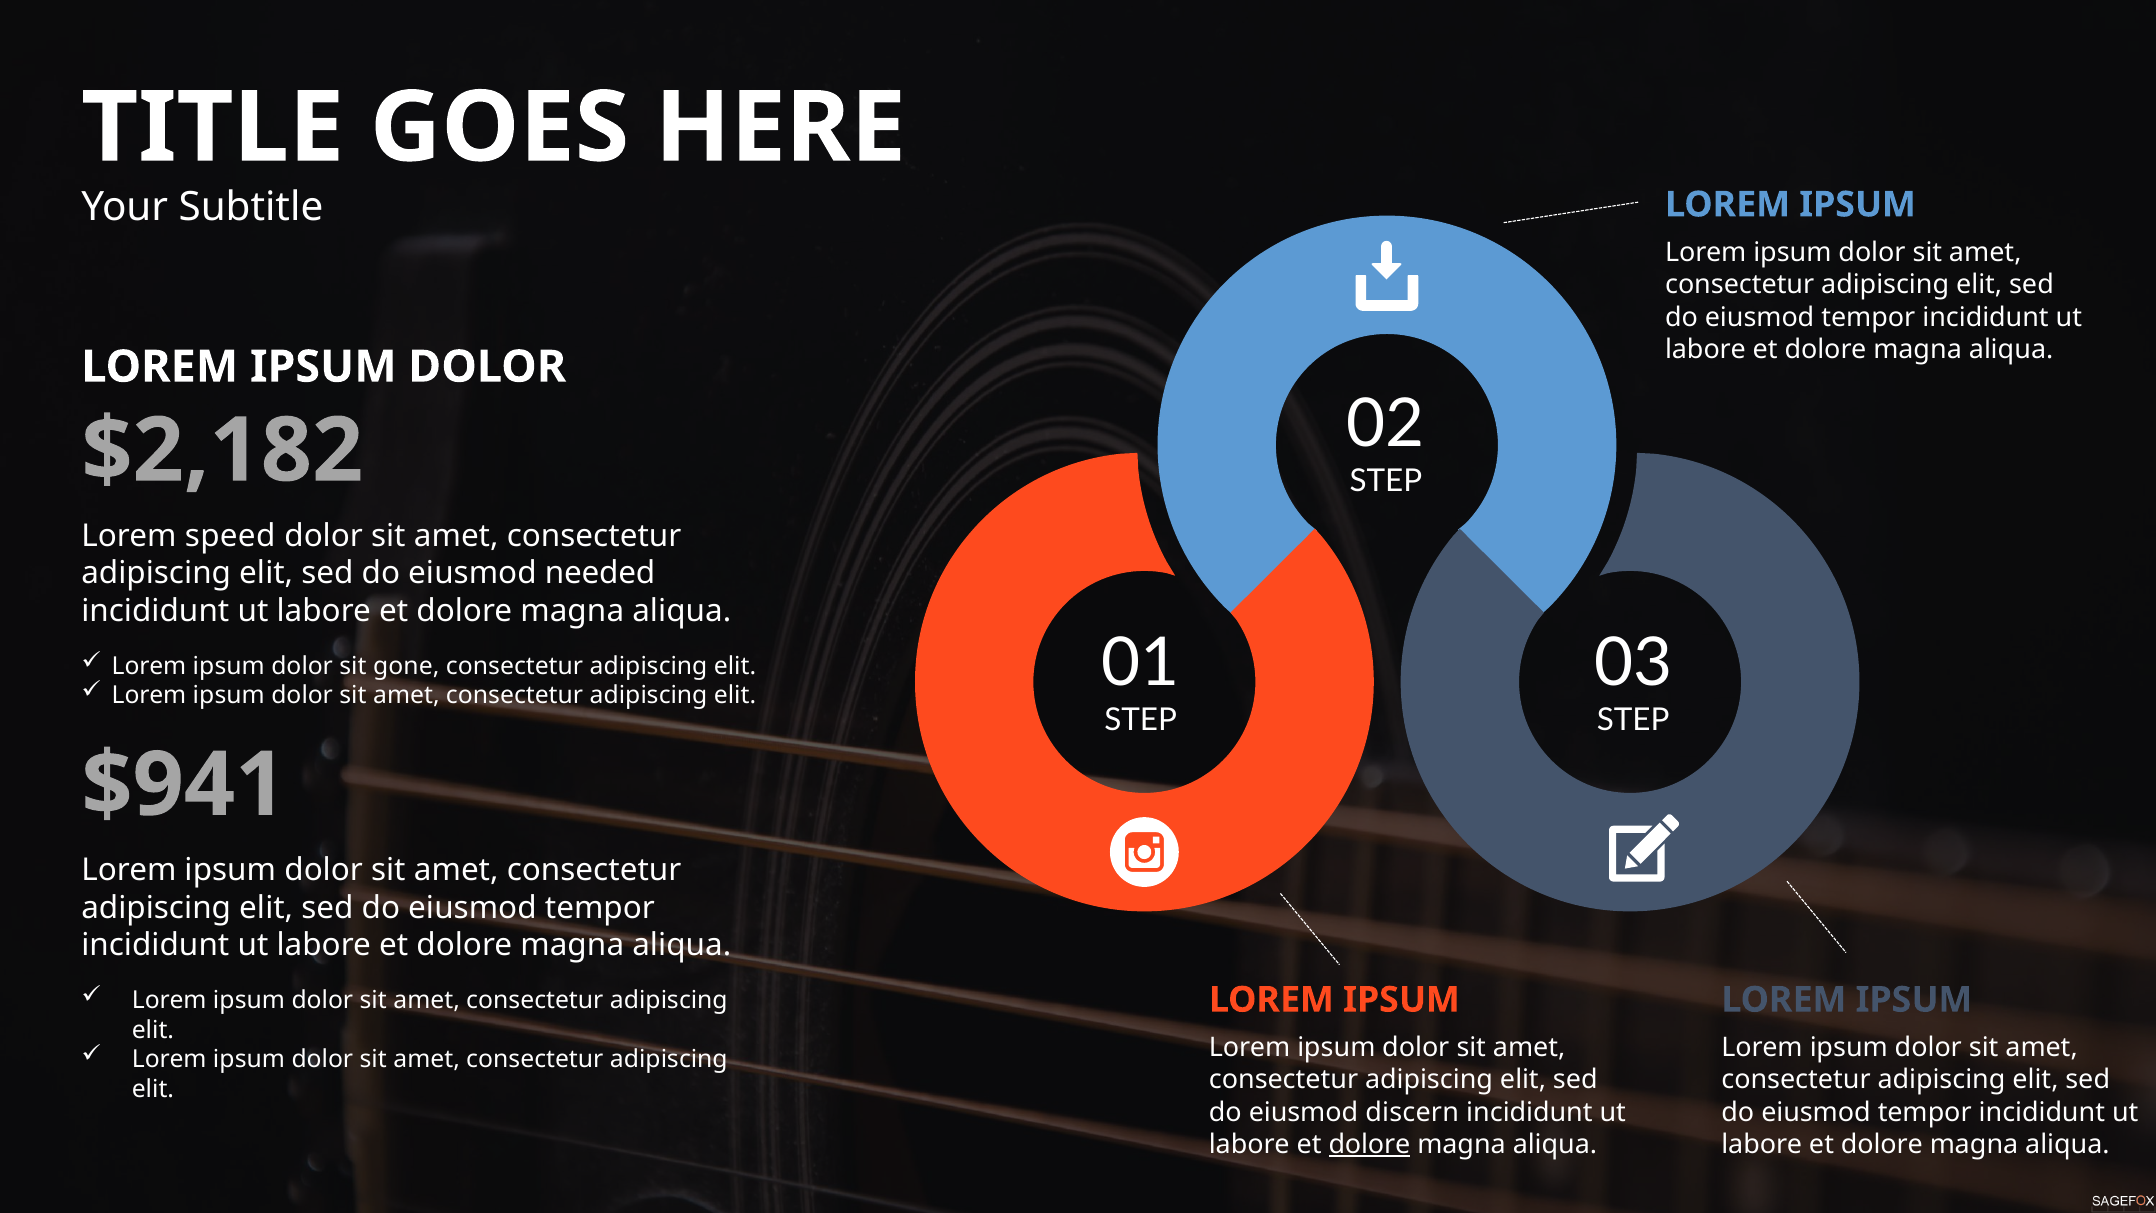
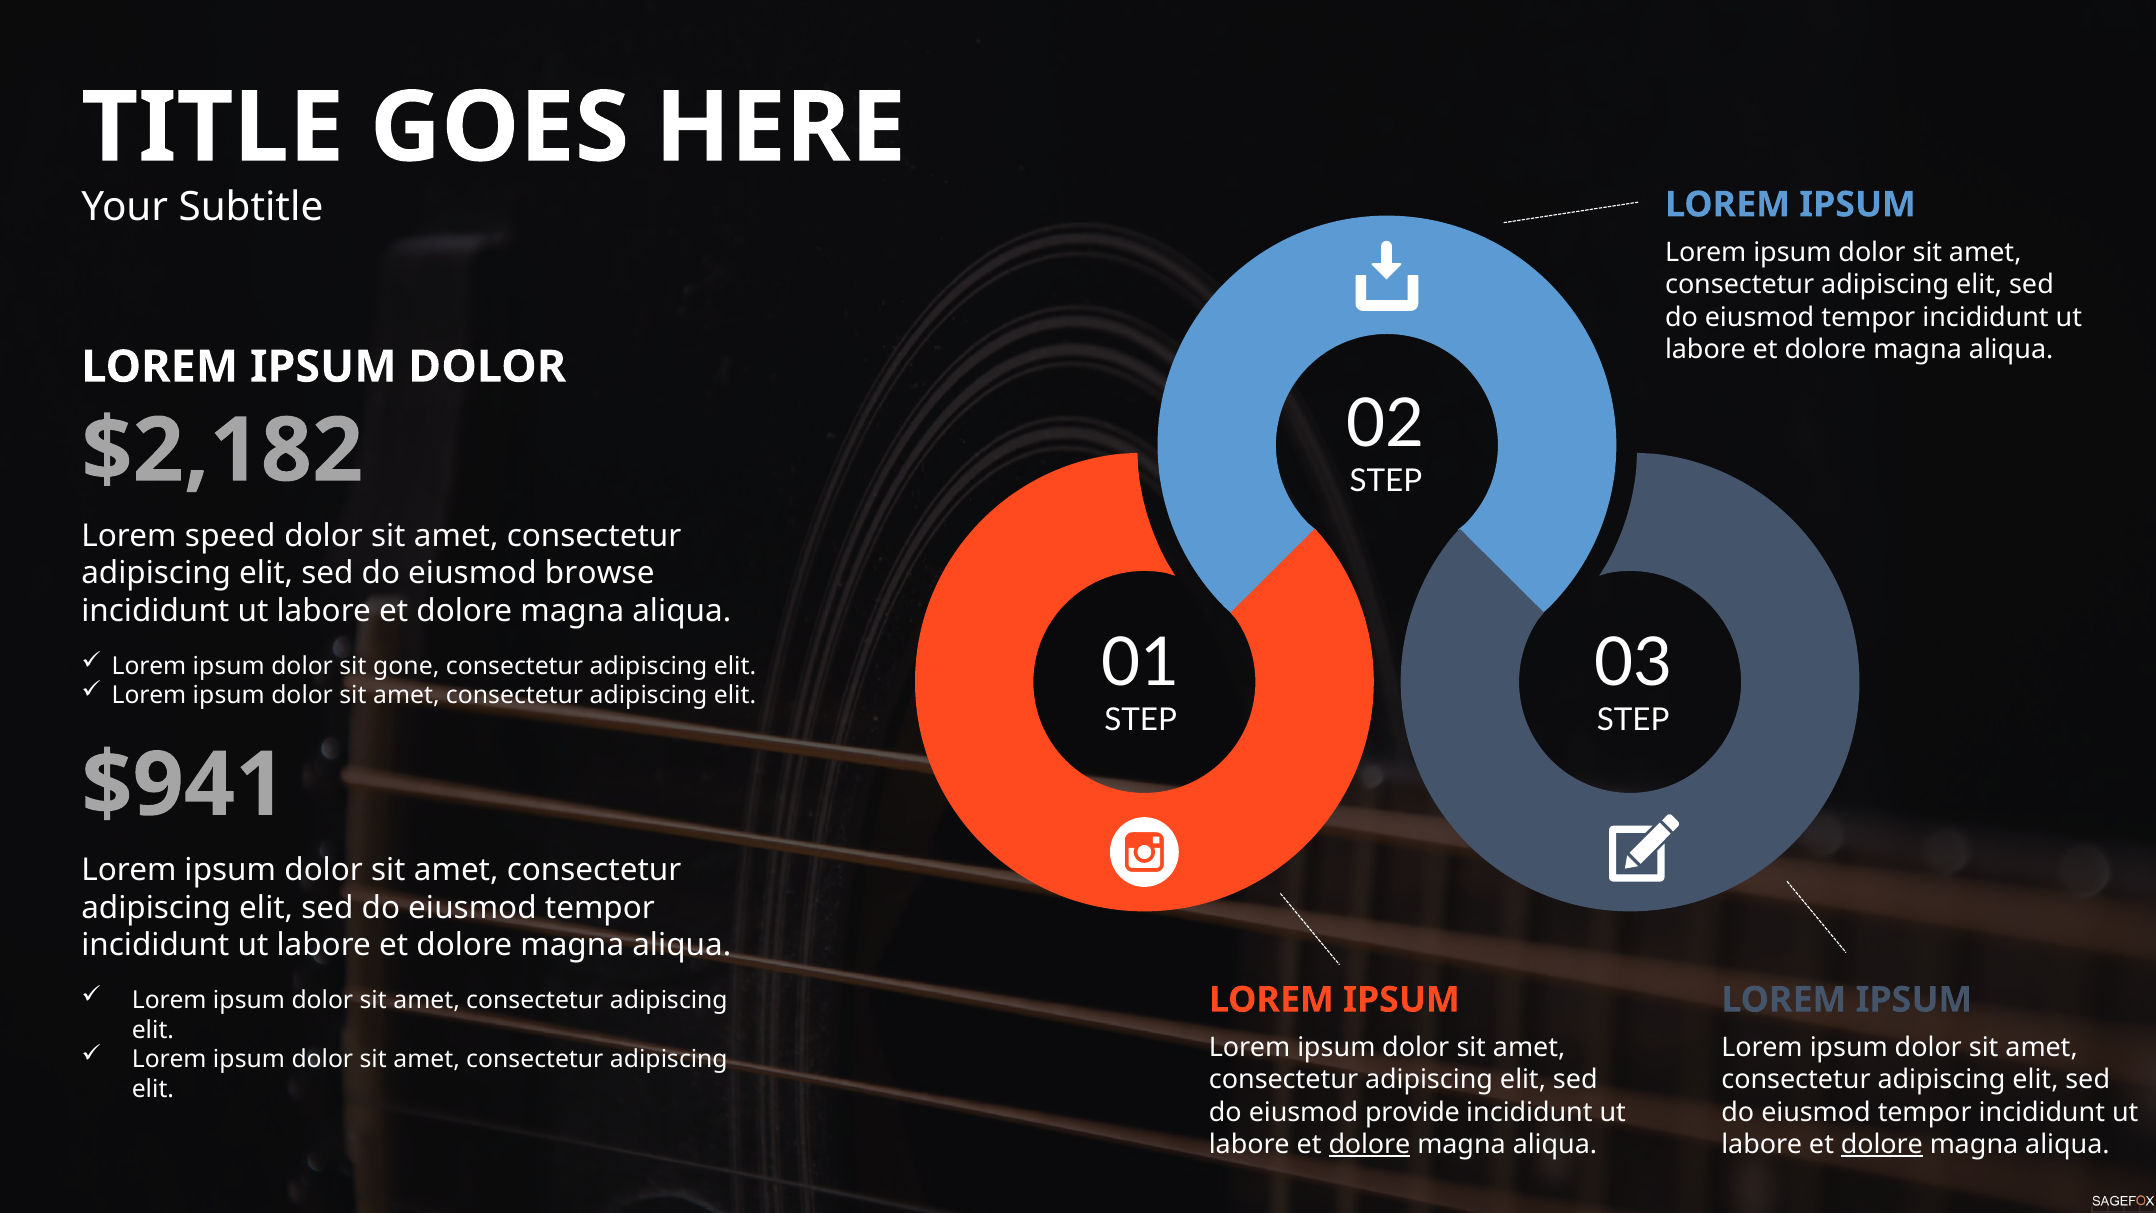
needed: needed -> browse
discern: discern -> provide
dolore at (1882, 1144) underline: none -> present
